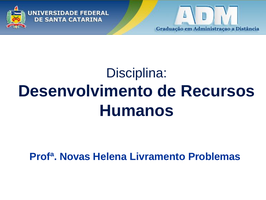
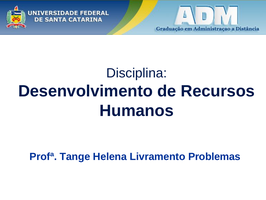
Novas: Novas -> Tange
